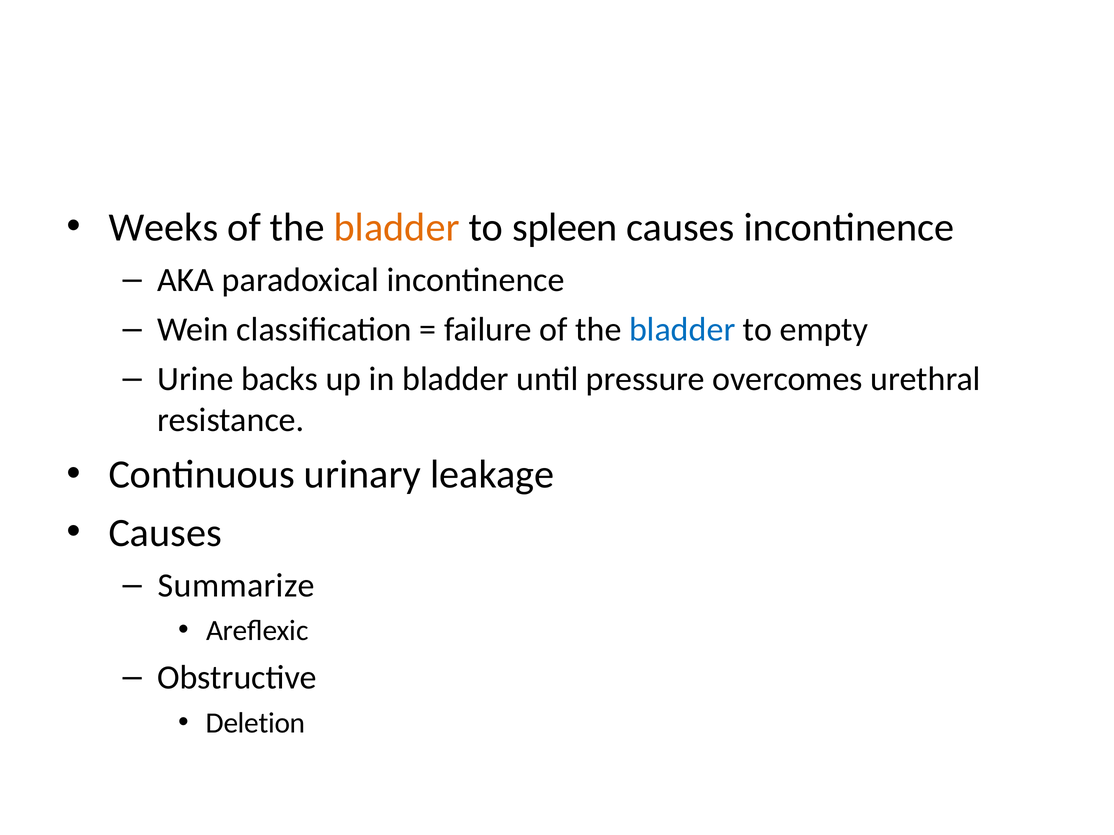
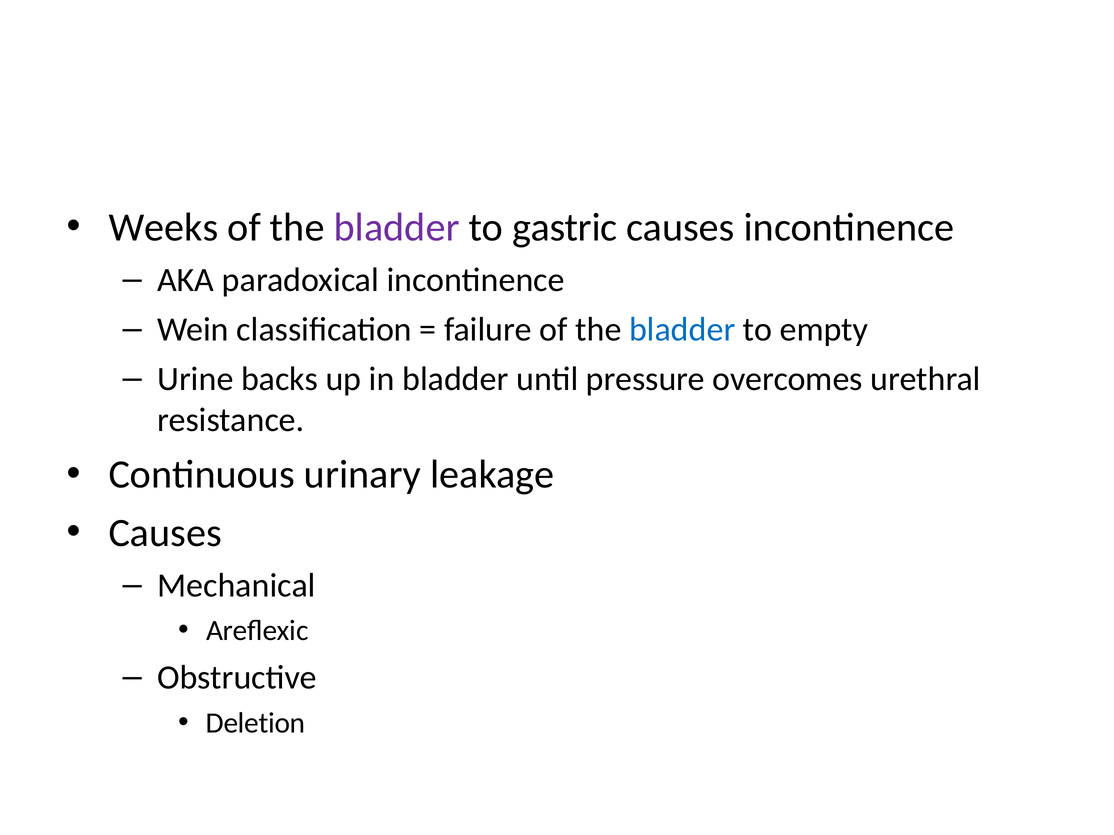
bladder at (397, 227) colour: orange -> purple
spleen: spleen -> gastric
Summarize: Summarize -> Mechanical
